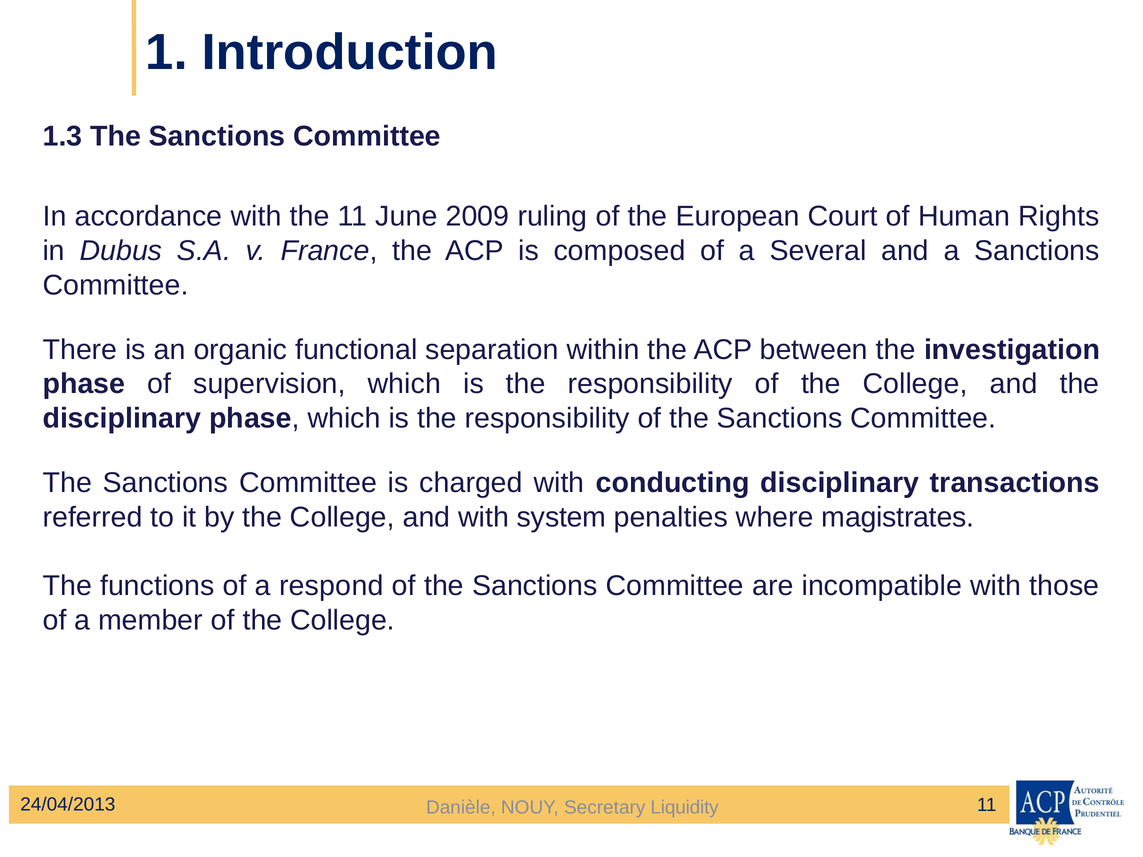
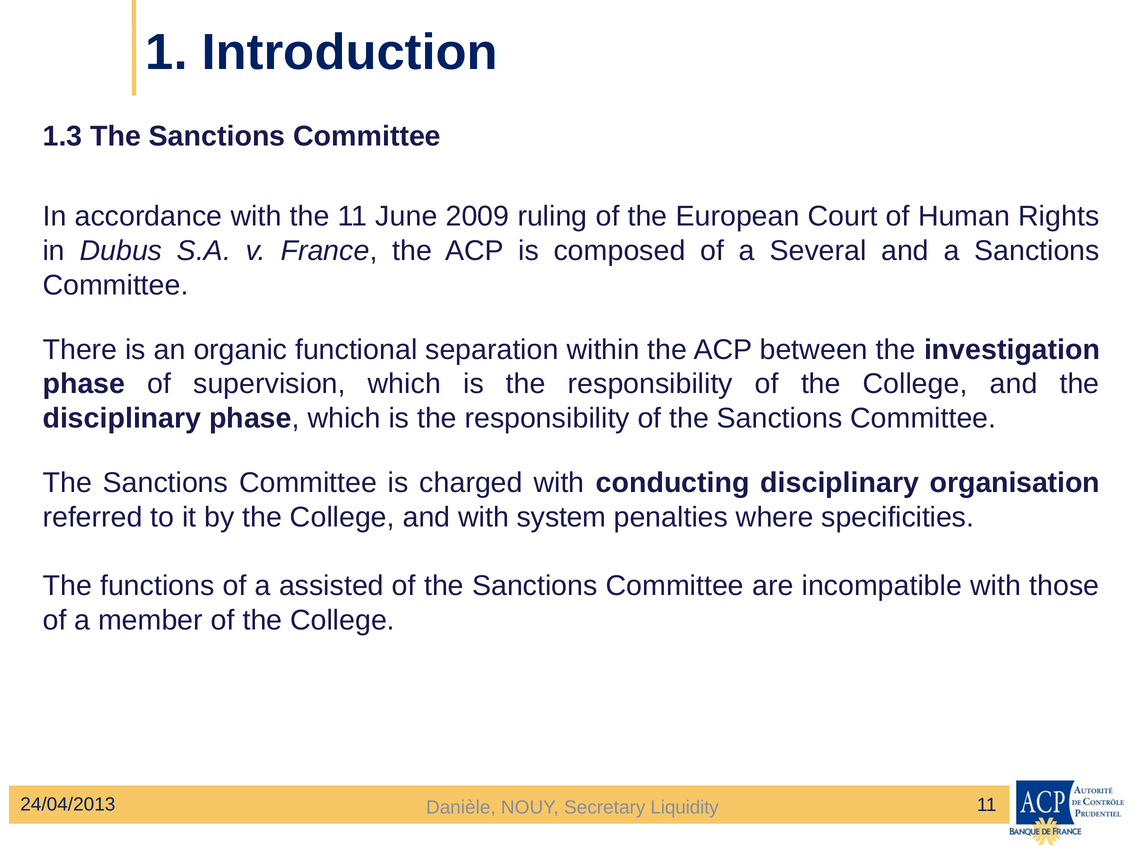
transactions: transactions -> organisation
magistrates: magistrates -> specificities
respond: respond -> assisted
